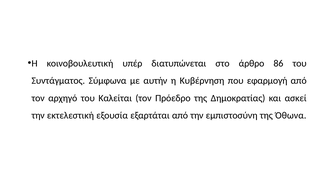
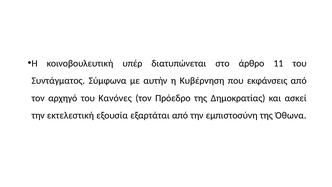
86: 86 -> 11
εφαρμογή: εφαρμογή -> εκφάνσεις
Καλείται: Καλείται -> Κανόνες
